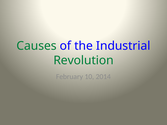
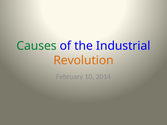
Revolution colour: green -> orange
